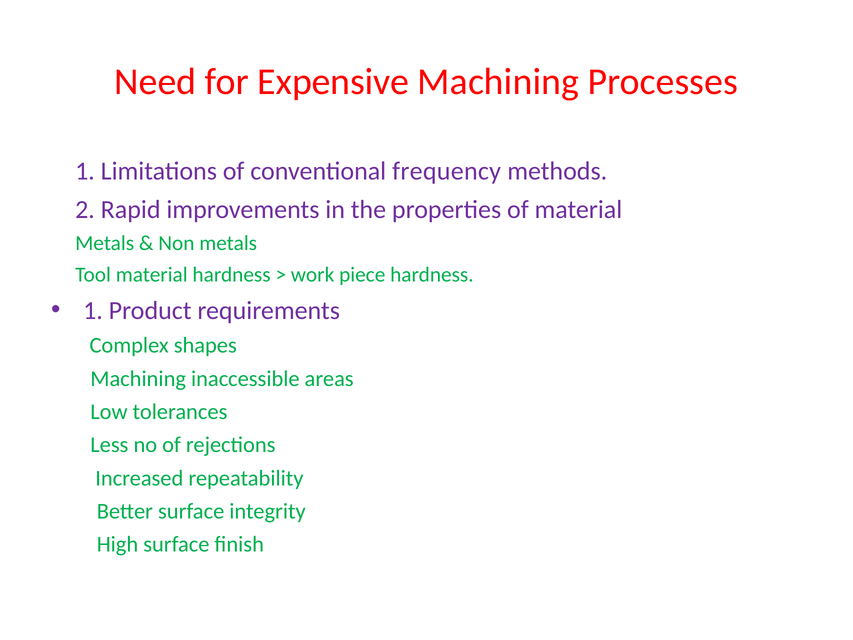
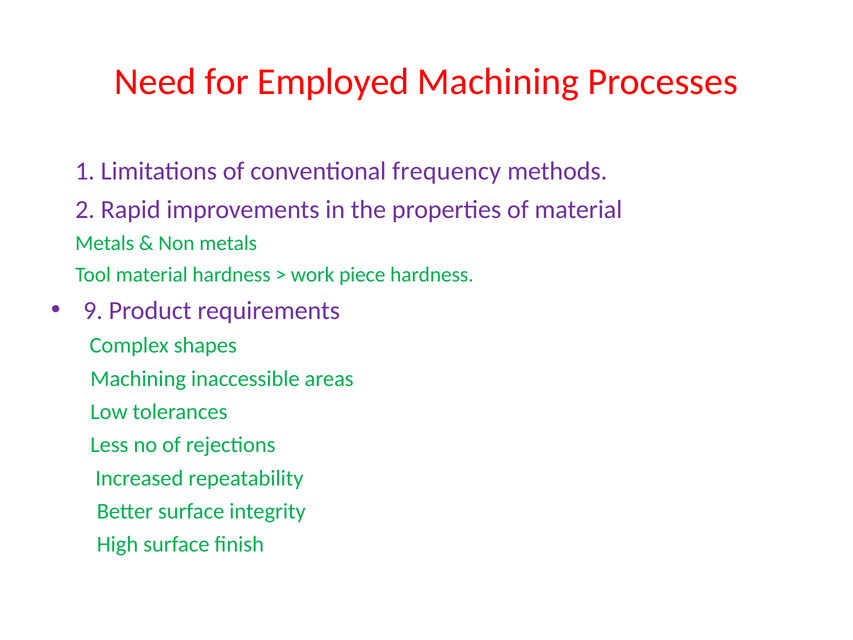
Expensive: Expensive -> Employed
1 at (93, 310): 1 -> 9
